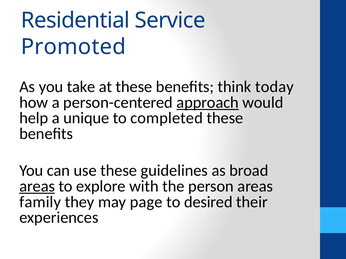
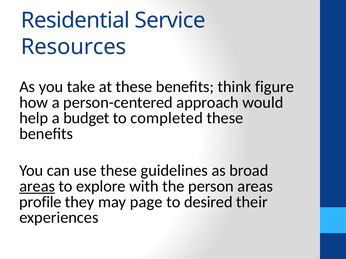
Promoted: Promoted -> Resources
today: today -> figure
approach underline: present -> none
unique: unique -> budget
family: family -> profile
